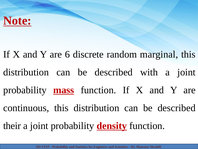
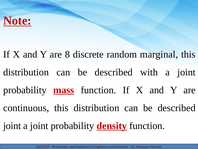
6: 6 -> 8
their at (12, 125): their -> joint
